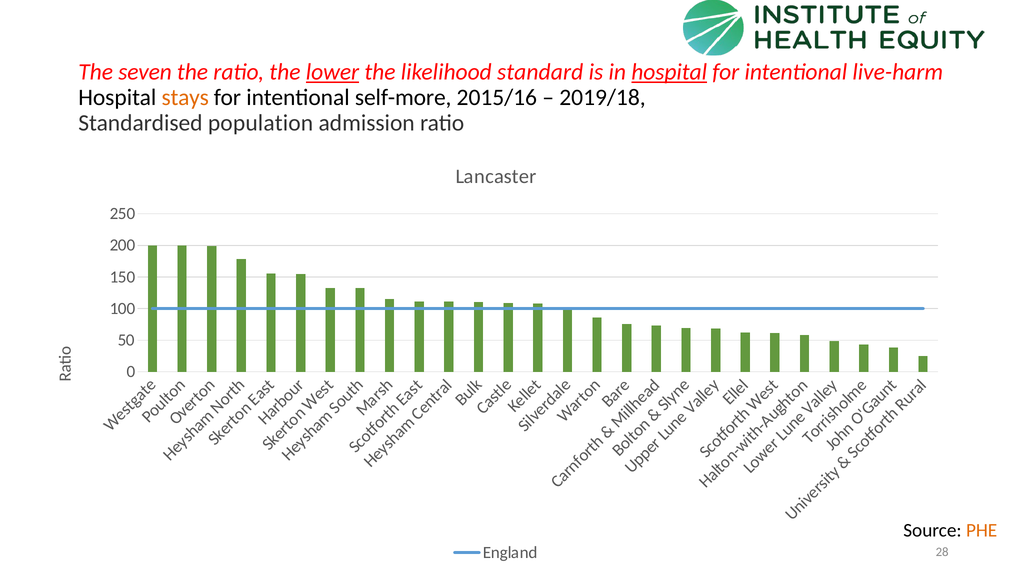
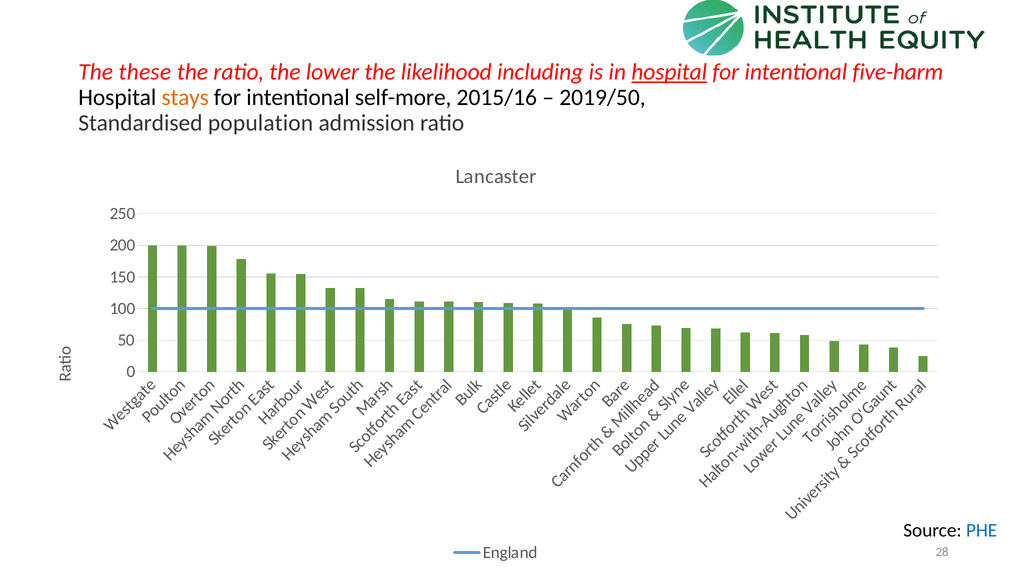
seven: seven -> these
lower underline: present -> none
standard: standard -> including
live-harm: live-harm -> five-harm
2019/18: 2019/18 -> 2019/50
PHE colour: orange -> blue
